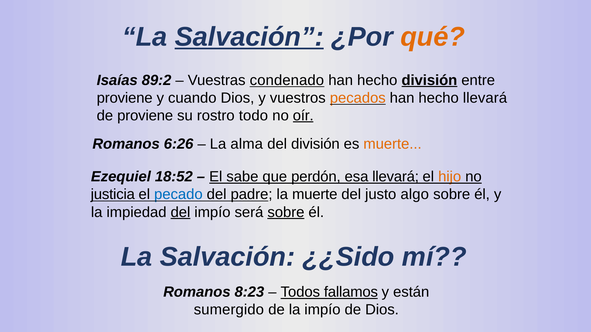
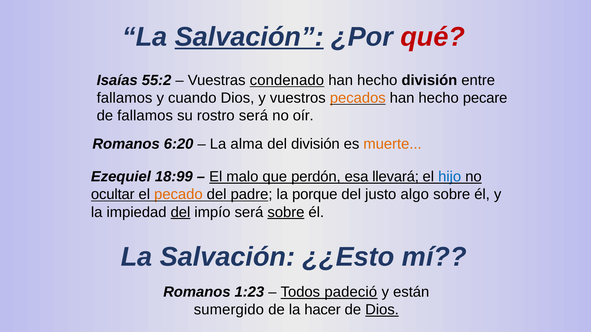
qué colour: orange -> red
89:2: 89:2 -> 55:2
división at (429, 80) underline: present -> none
proviene at (125, 98): proviene -> fallamos
hecho llevará: llevará -> pecare
de proviene: proviene -> fallamos
rostro todo: todo -> será
oír underline: present -> none
6:26: 6:26 -> 6:20
18:52: 18:52 -> 18:99
sabe: sabe -> malo
hijo colour: orange -> blue
justicia: justicia -> ocultar
pecado colour: blue -> orange
la muerte: muerte -> porque
¿¿Sido: ¿¿Sido -> ¿¿Esto
8:23: 8:23 -> 1:23
fallamos: fallamos -> padeció
la impío: impío -> hacer
Dios at (382, 310) underline: none -> present
